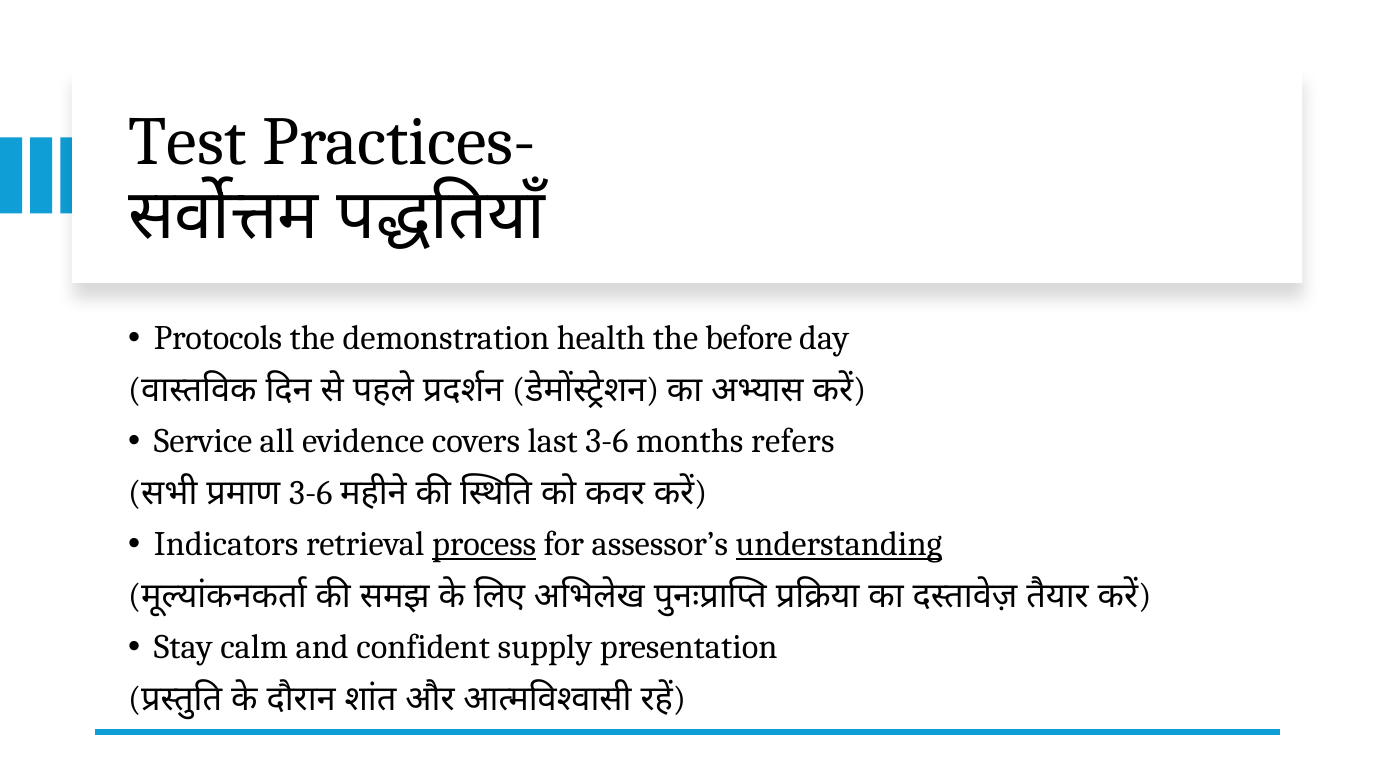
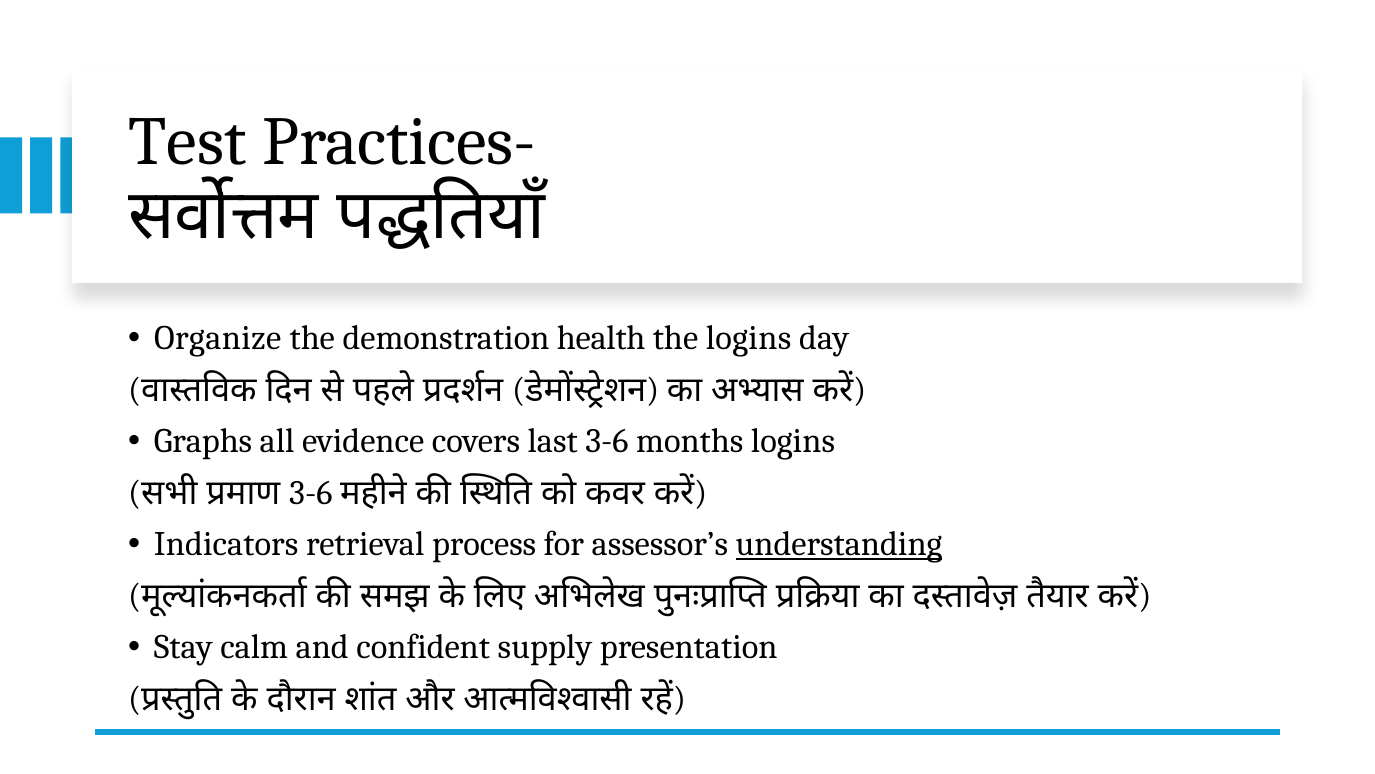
Protocols: Protocols -> Organize
the before: before -> logins
Service: Service -> Graphs
months refers: refers -> logins
process underline: present -> none
